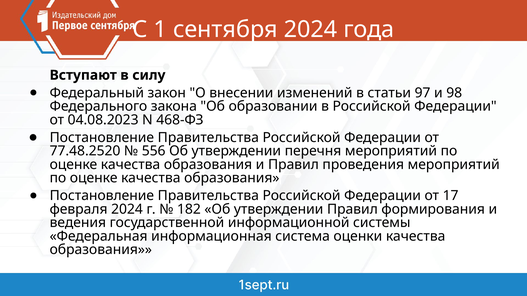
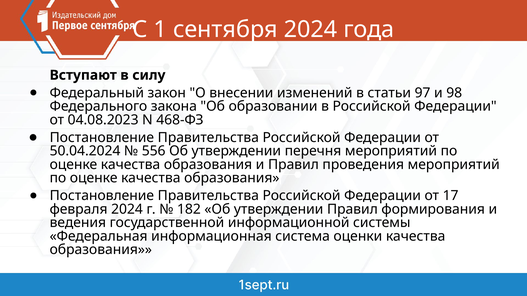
77.48.2520: 77.48.2520 -> 50.04.2024
